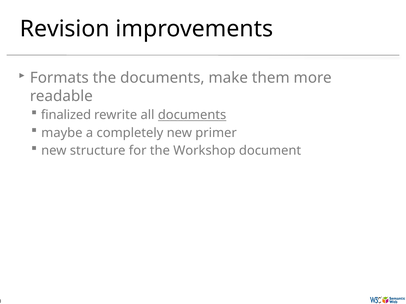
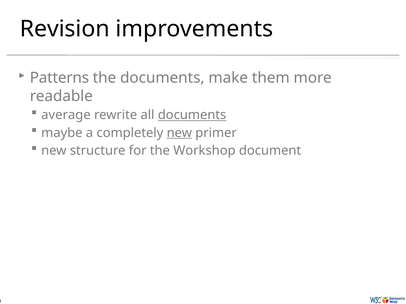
Formats: Formats -> Patterns
finalized: finalized -> average
new at (179, 133) underline: none -> present
